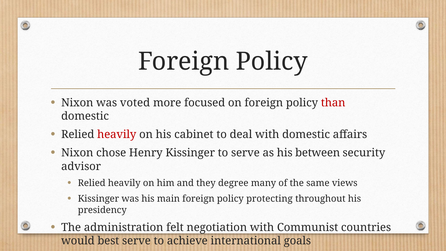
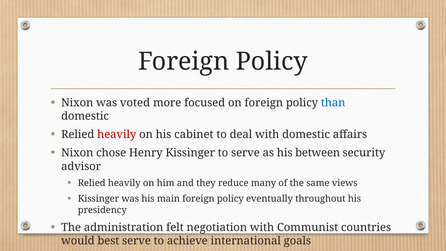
than colour: red -> blue
degree: degree -> reduce
protecting: protecting -> eventually
